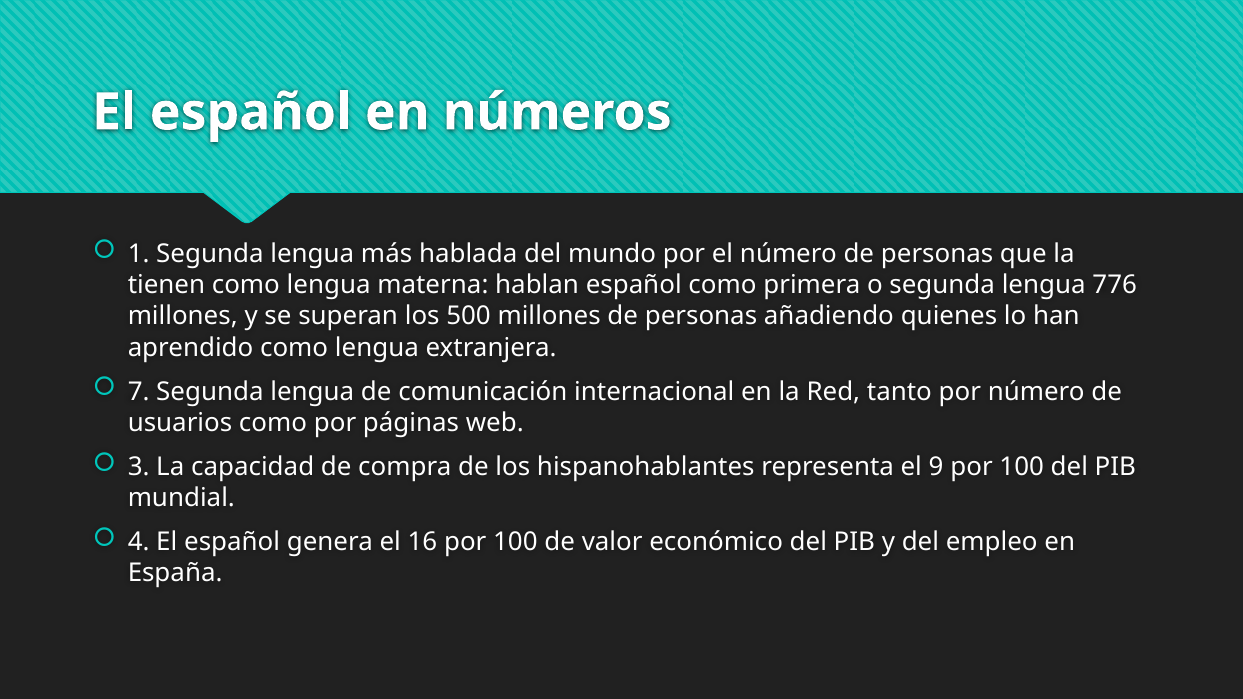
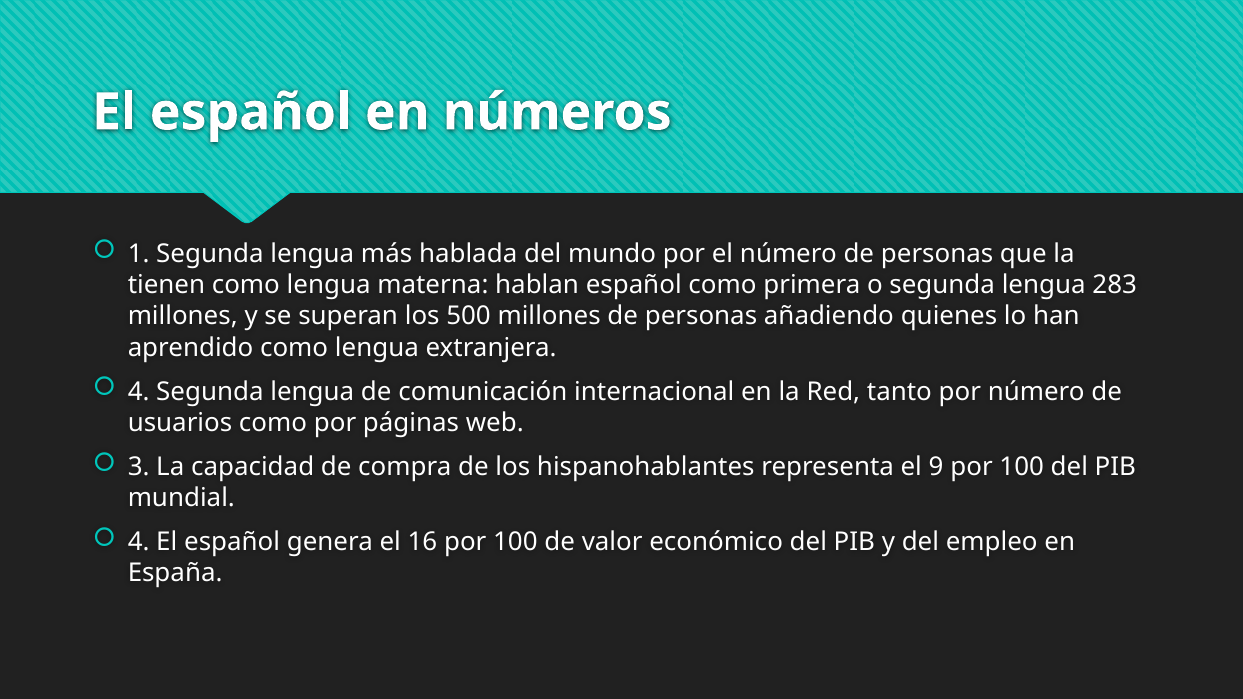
776: 776 -> 283
7 at (139, 392): 7 -> 4
